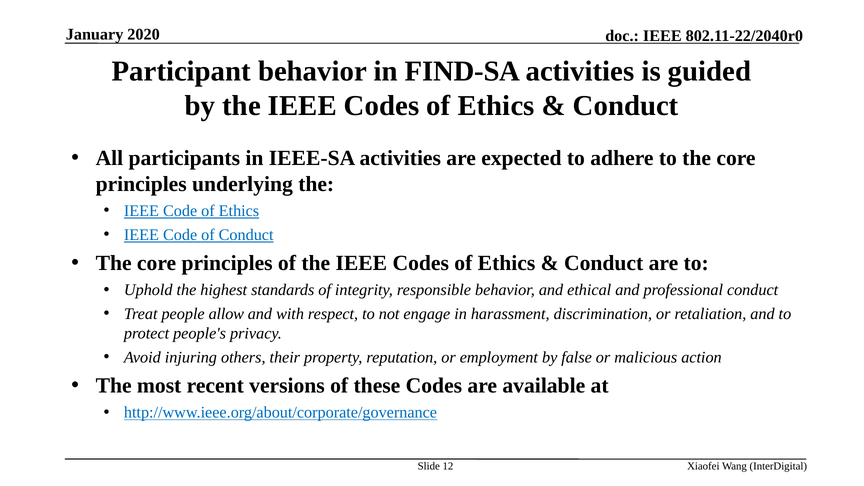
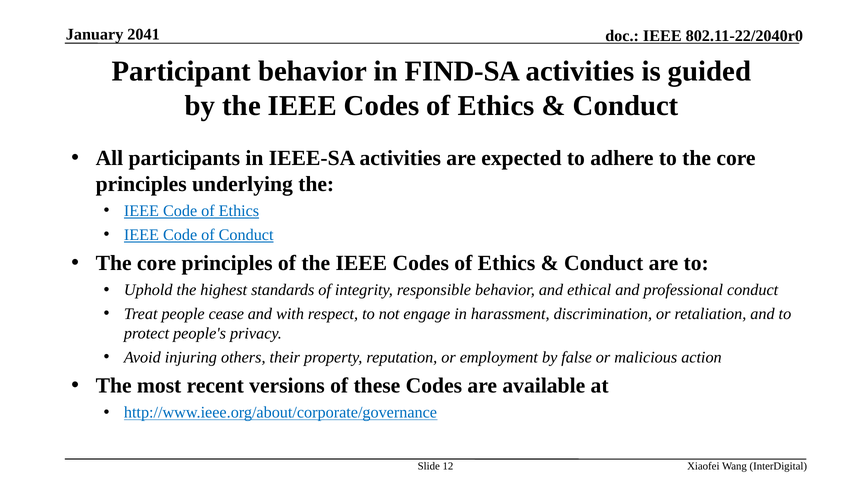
2020: 2020 -> 2041
allow: allow -> cease
